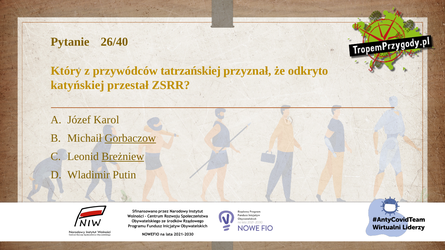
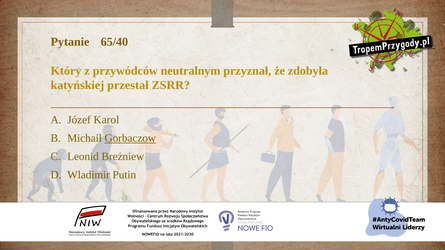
26/40: 26/40 -> 65/40
tatrzańskiej: tatrzańskiej -> neutralnym
odkryto: odkryto -> zdobyła
Breżniew underline: present -> none
